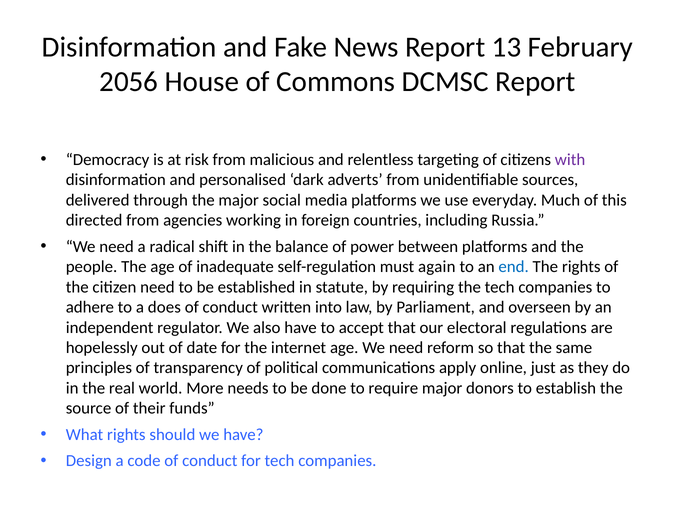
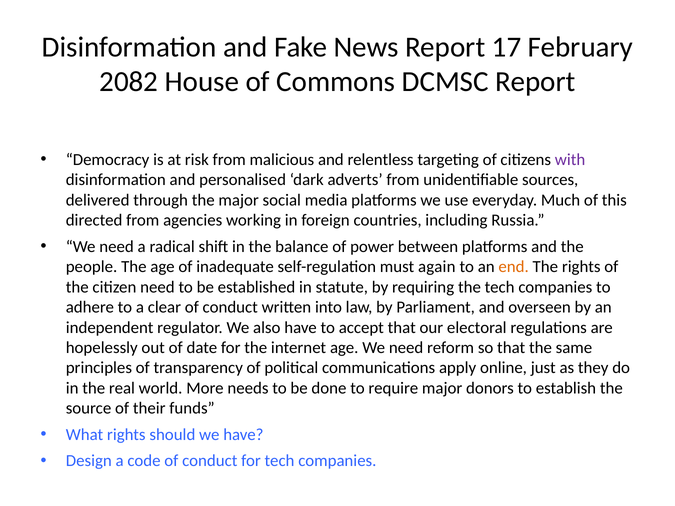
13: 13 -> 17
2056: 2056 -> 2082
end colour: blue -> orange
does: does -> clear
